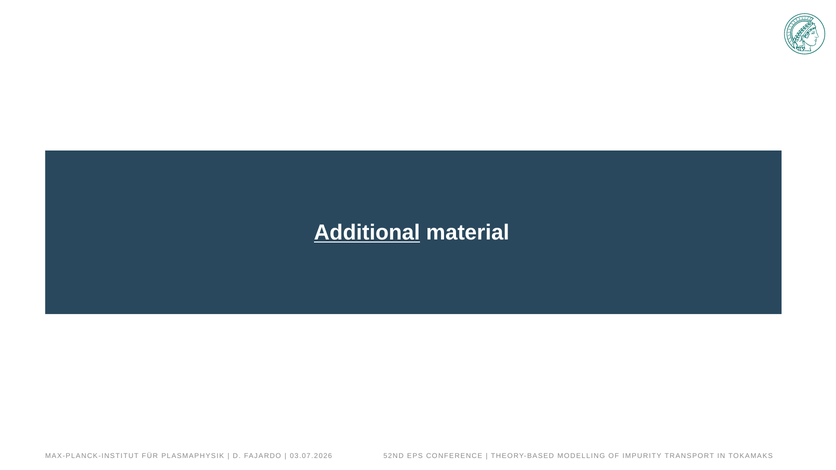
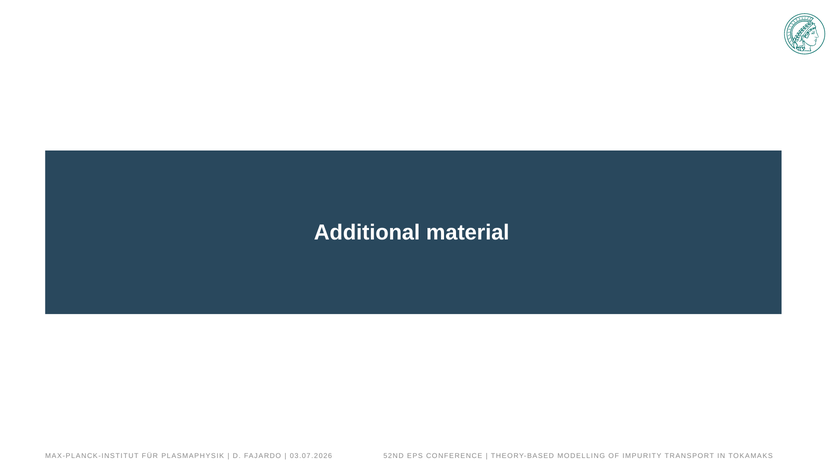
Additional underline: present -> none
